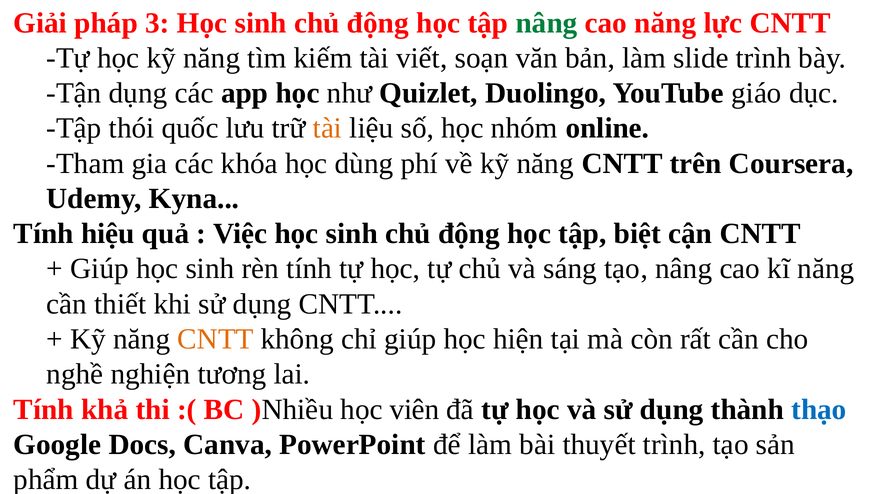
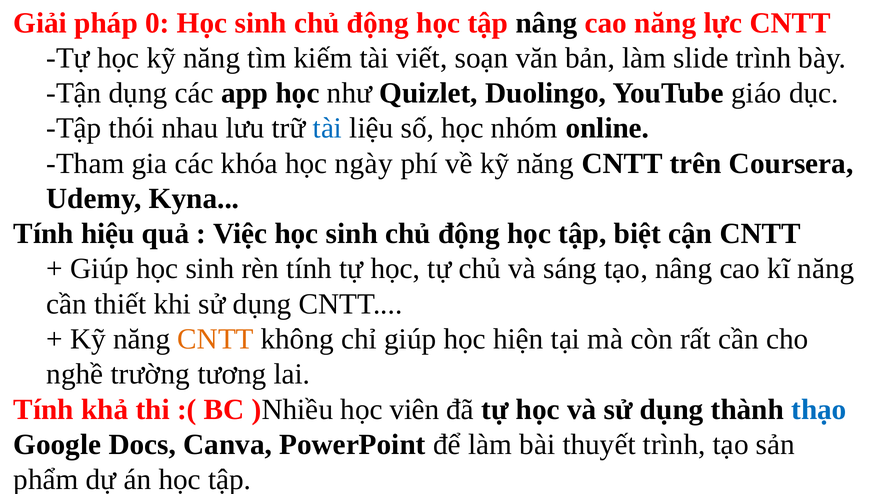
3: 3 -> 0
nâng at (547, 23) colour: green -> black
quốc: quốc -> nhau
tài at (327, 128) colour: orange -> blue
dùng: dùng -> ngày
nghiện: nghiện -> trường
